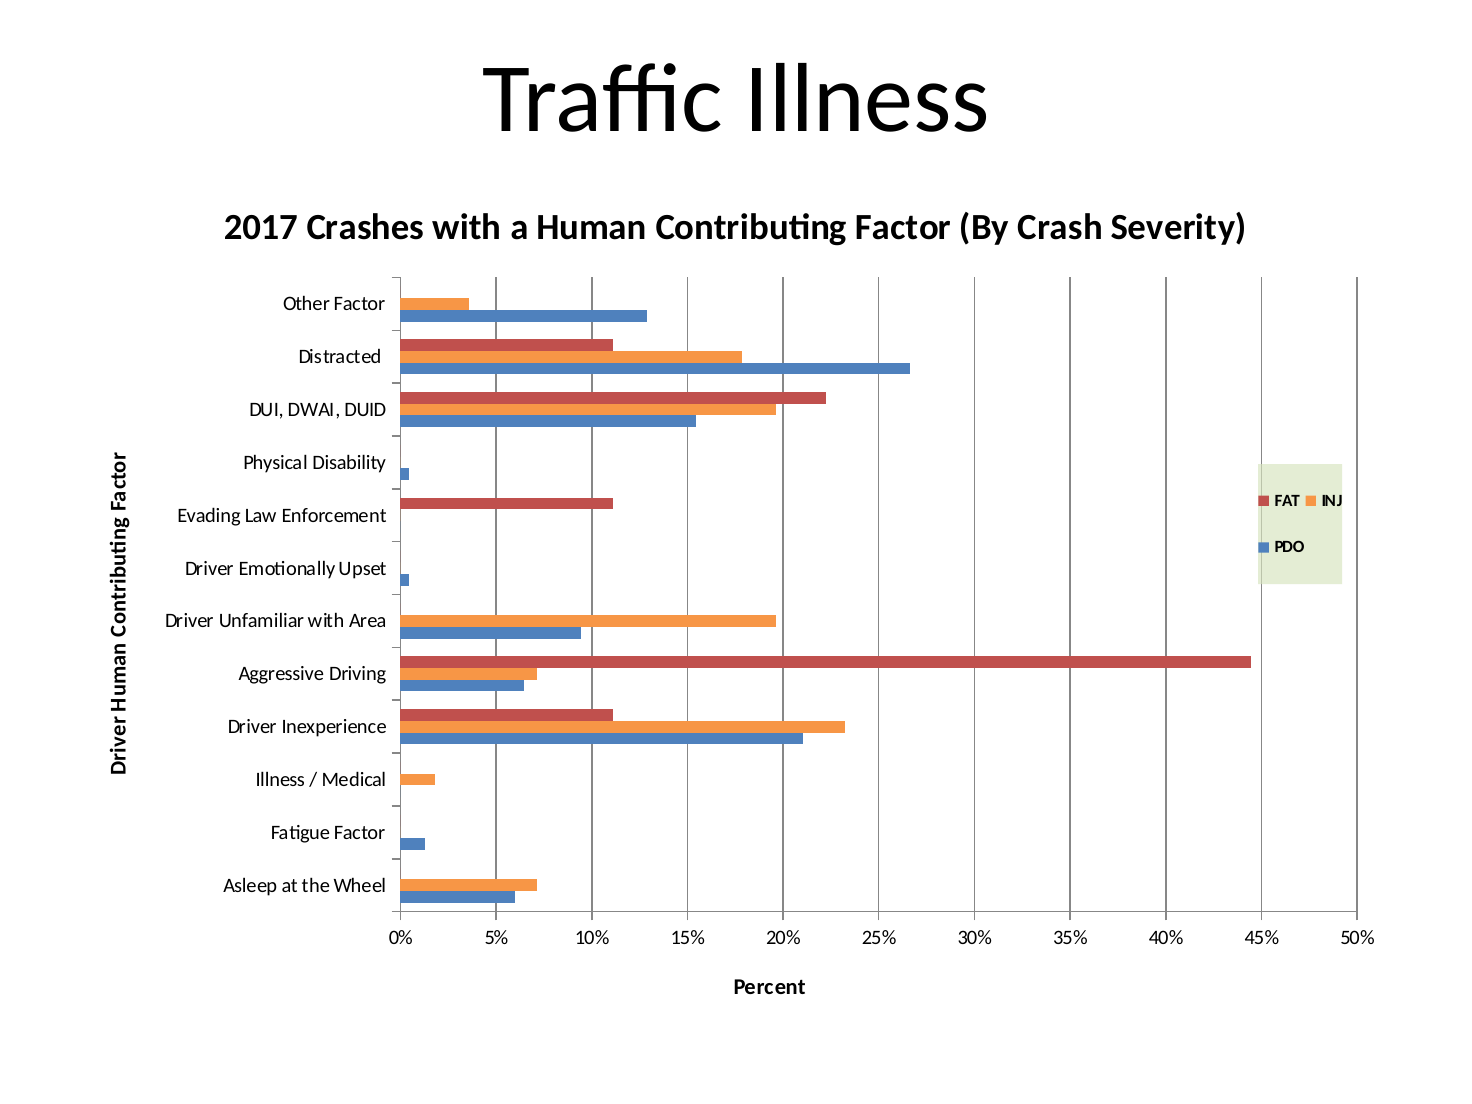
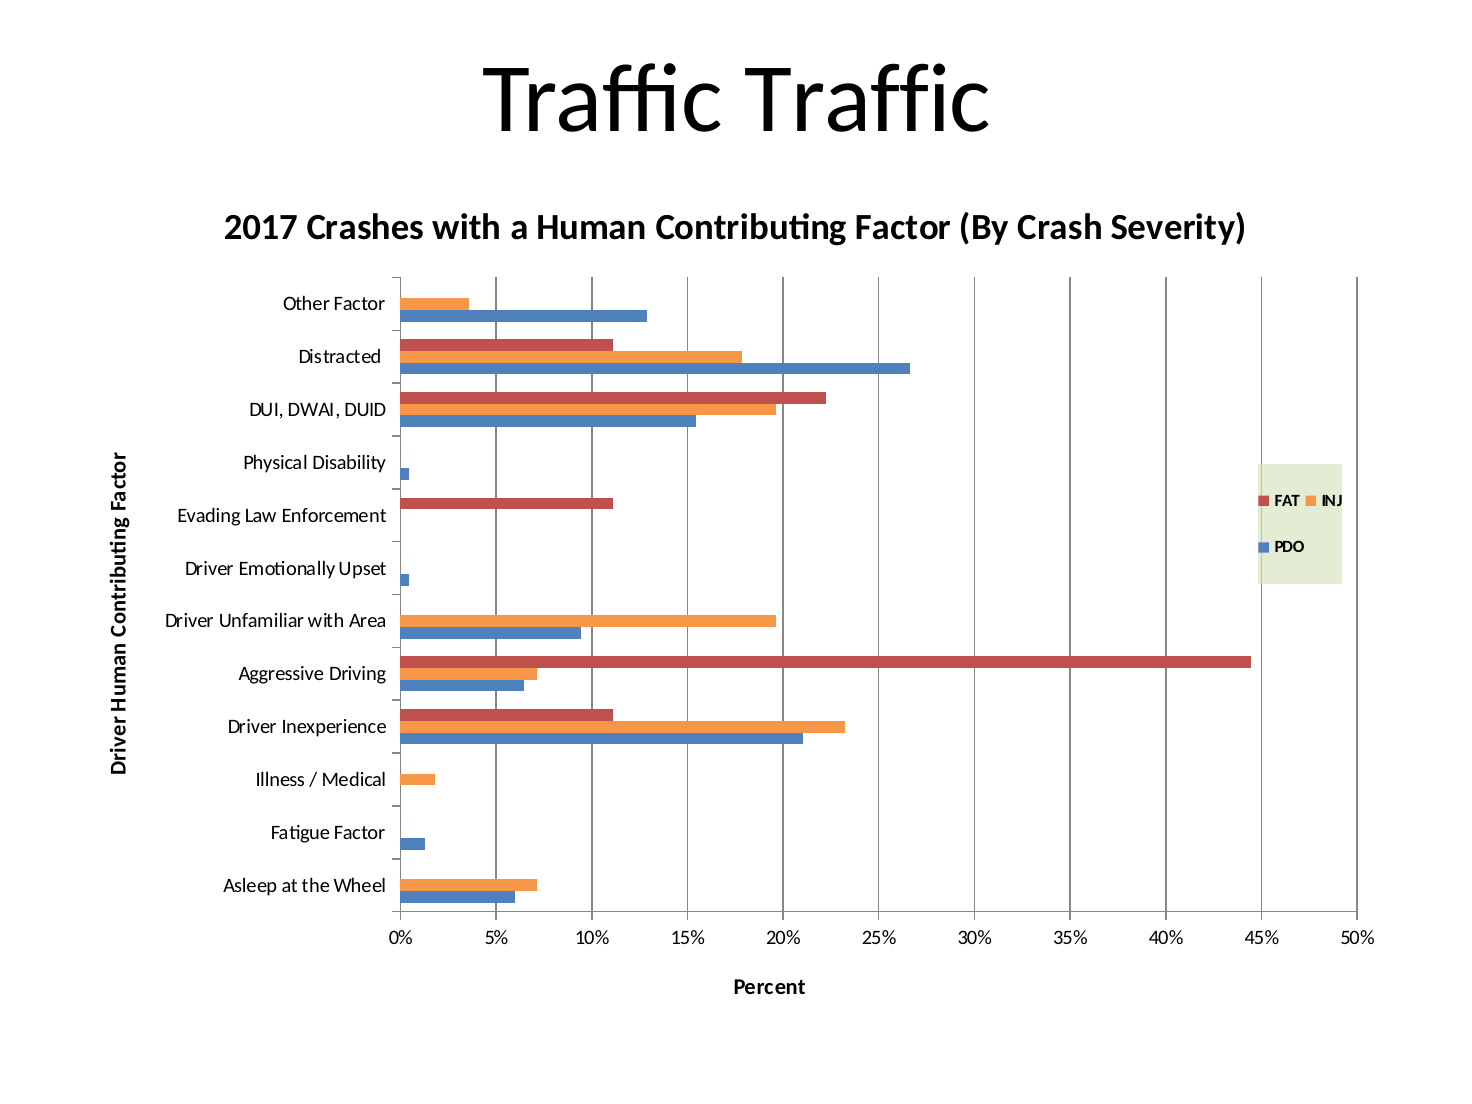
Traffic Illness: Illness -> Traffic
